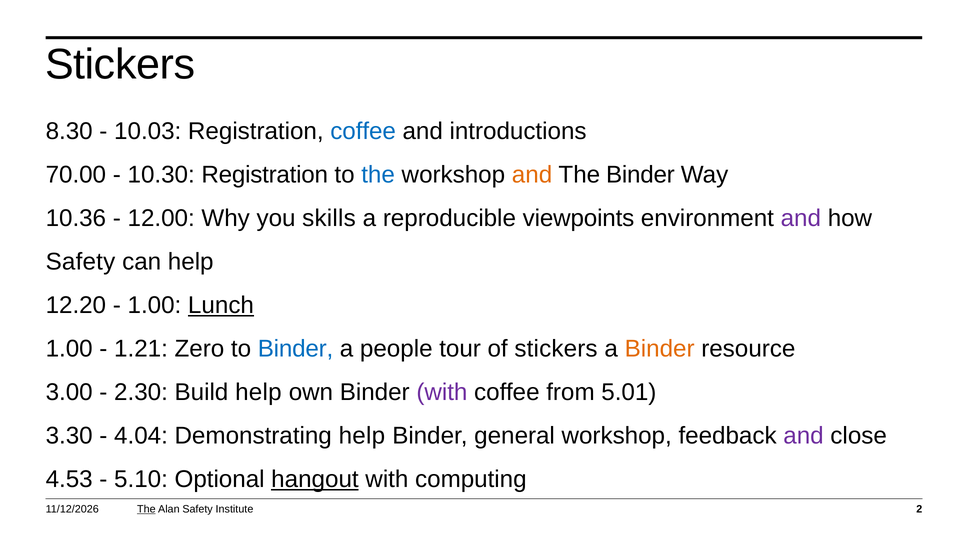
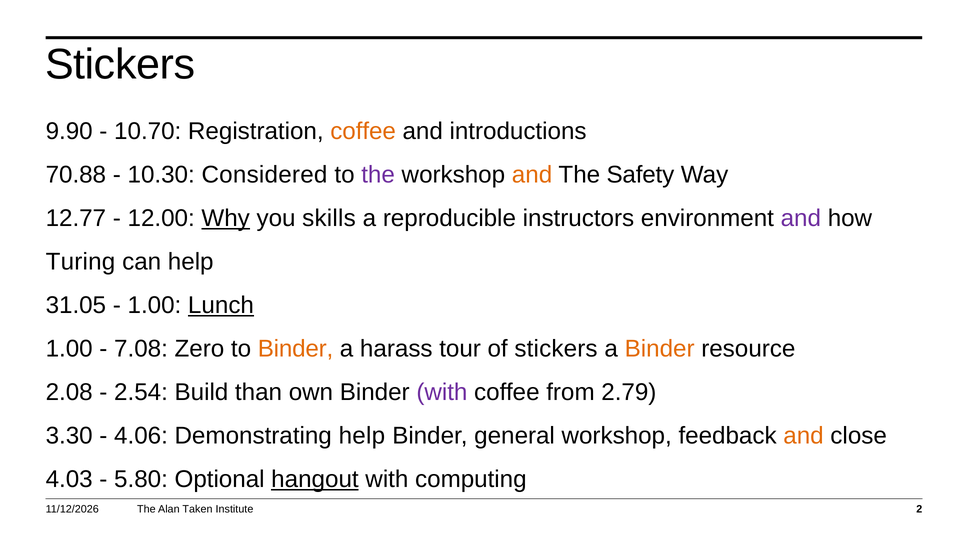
8.30: 8.30 -> 9.90
10.03: 10.03 -> 10.70
coffee at (363, 131) colour: blue -> orange
70.00: 70.00 -> 70.88
10.30 Registration: Registration -> Considered
the at (378, 175) colour: blue -> purple
The Binder: Binder -> Safety
10.36: 10.36 -> 12.77
Why underline: none -> present
viewpoints: viewpoints -> instructors
Safety at (80, 262): Safety -> Turing
12.20: 12.20 -> 31.05
1.21: 1.21 -> 7.08
Binder at (296, 349) colour: blue -> orange
people: people -> harass
3.00: 3.00 -> 2.08
2.30: 2.30 -> 2.54
Build help: help -> than
5.01: 5.01 -> 2.79
4.04: 4.04 -> 4.06
and at (803, 436) colour: purple -> orange
4.53: 4.53 -> 4.03
5.10: 5.10 -> 5.80
The at (146, 510) underline: present -> none
Safety at (198, 510): Safety -> Taken
